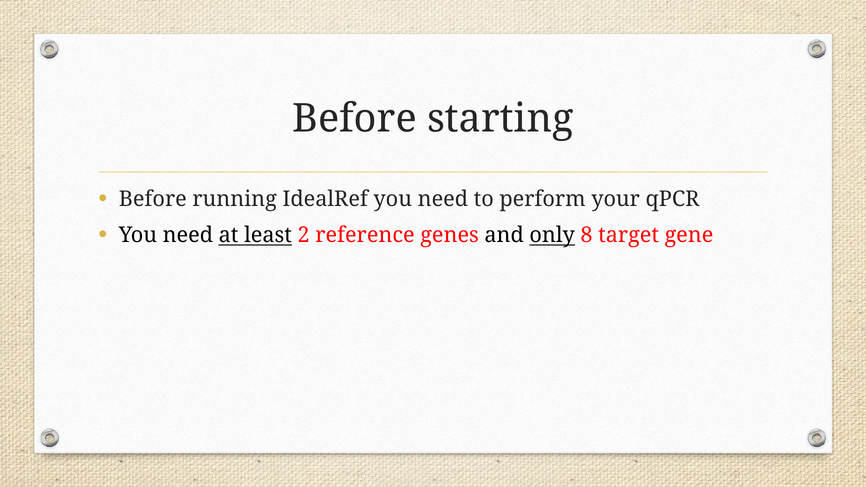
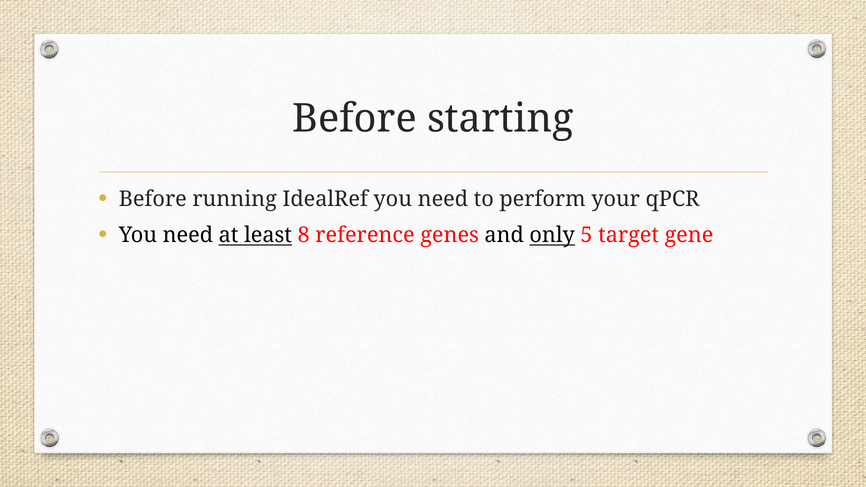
2: 2 -> 8
8: 8 -> 5
